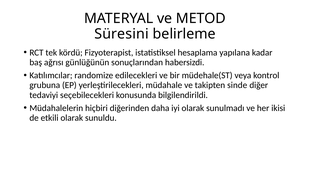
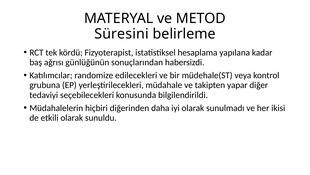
sinde: sinde -> yapar
